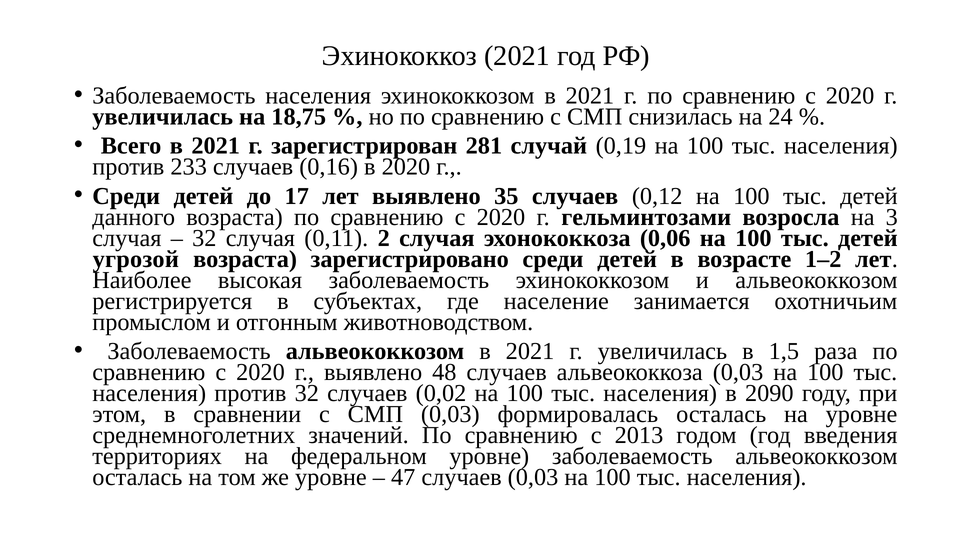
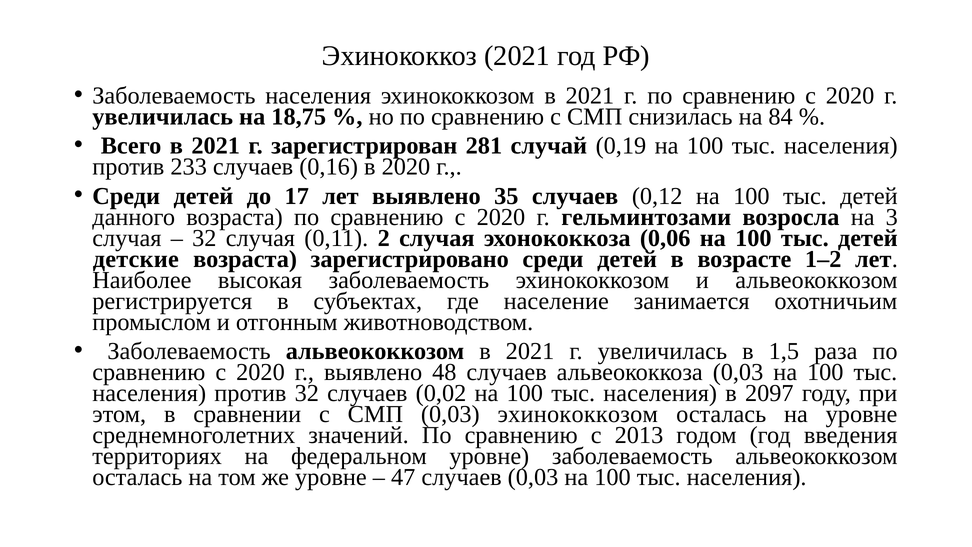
24: 24 -> 84
угрозой: угрозой -> детские
2090: 2090 -> 2097
0,03 формировалась: формировалась -> эхинококкозом
